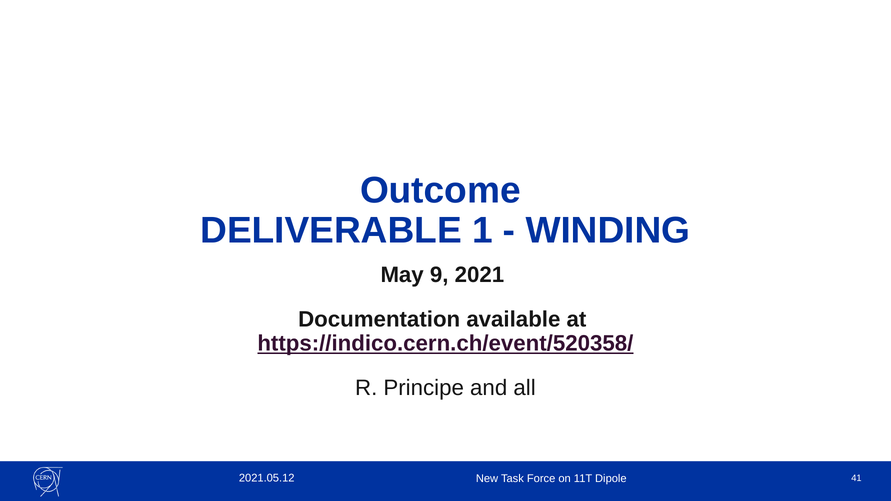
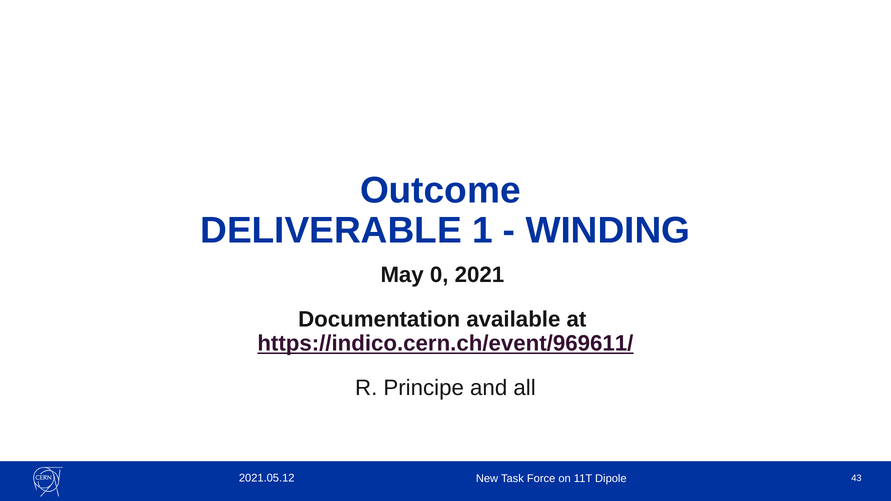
9: 9 -> 0
https://indico.cern.ch/event/520358/: https://indico.cern.ch/event/520358/ -> https://indico.cern.ch/event/969611/
41: 41 -> 43
